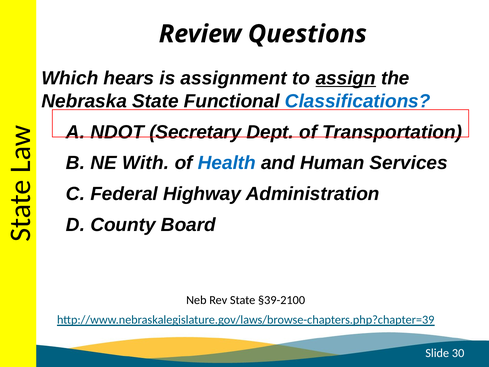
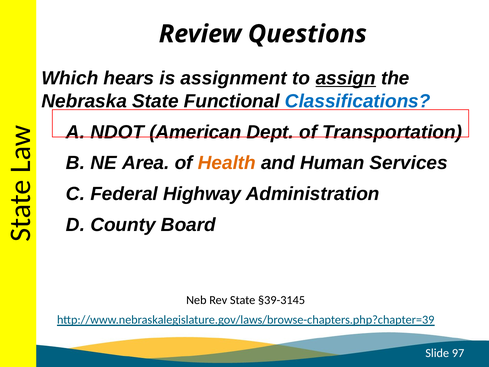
Secretary: Secretary -> American
With: With -> Area
Health colour: blue -> orange
§39-2100: §39-2100 -> §39-3145
30: 30 -> 97
